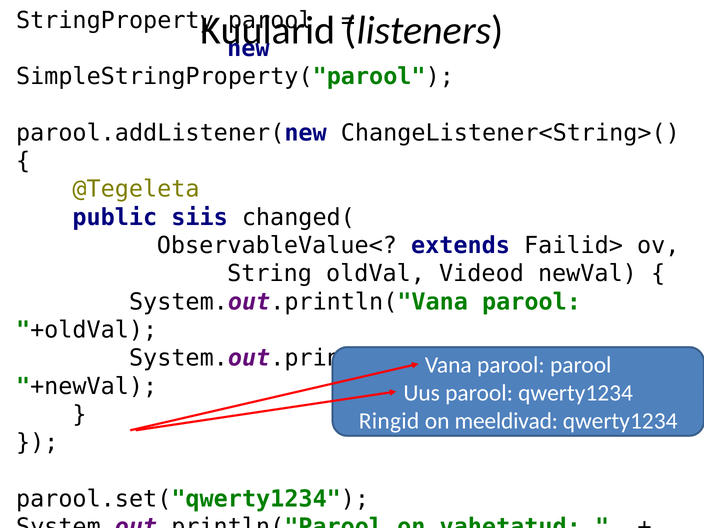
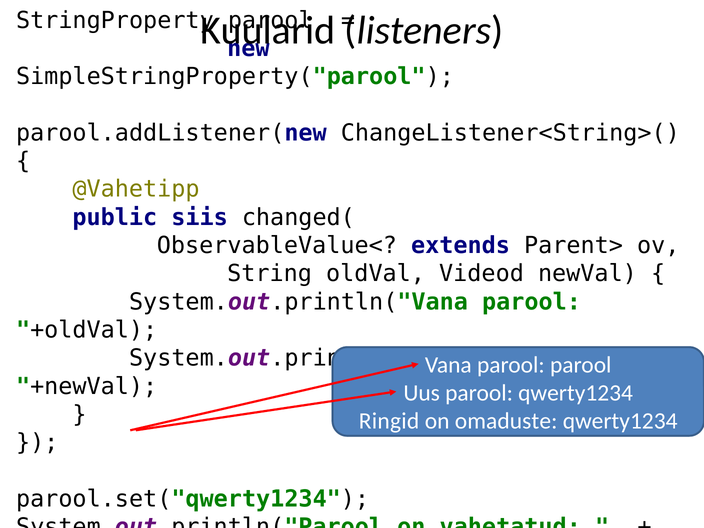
@Tegeleta: @Tegeleta -> @Vahetipp
Failid>: Failid> -> Parent>
meeldivad: meeldivad -> omaduste
